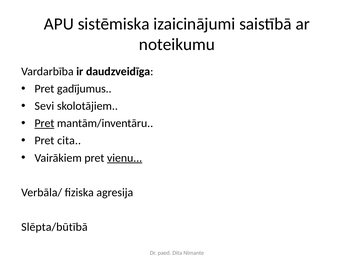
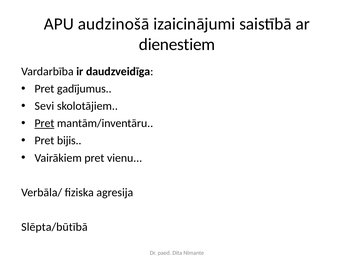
sistēmiska: sistēmiska -> audzinošā
noteikumu: noteikumu -> dienestiem
cita: cita -> bijis
vienu underline: present -> none
